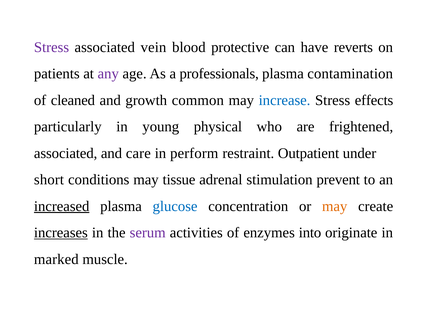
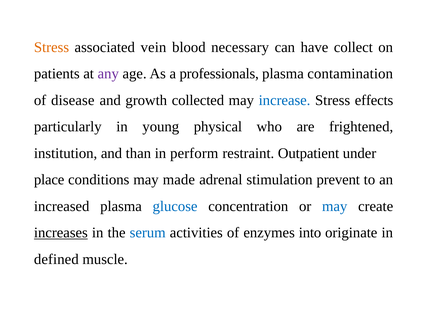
Stress at (52, 47) colour: purple -> orange
protective: protective -> necessary
reverts: reverts -> collect
cleaned: cleaned -> disease
common: common -> collected
associated at (66, 153): associated -> institution
care: care -> than
short: short -> place
tissue: tissue -> made
increased underline: present -> none
may at (335, 206) colour: orange -> blue
serum colour: purple -> blue
marked: marked -> defined
